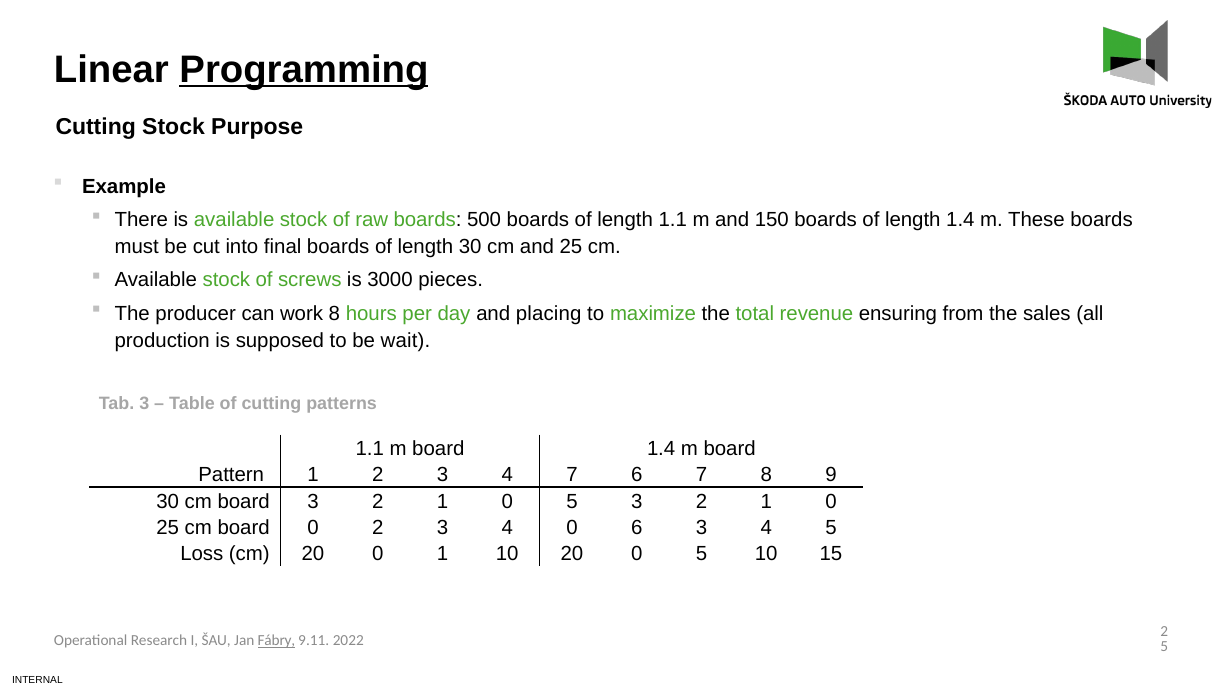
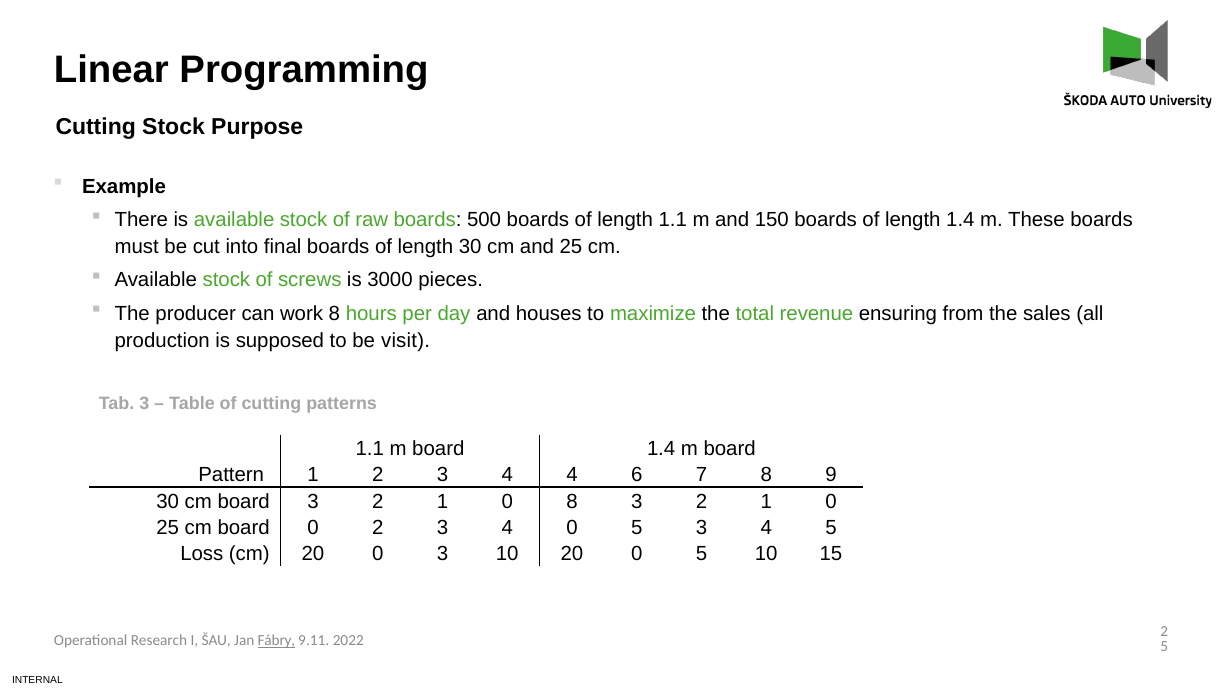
Programming underline: present -> none
placing: placing -> houses
wait: wait -> visit
4 7: 7 -> 4
1 0 5: 5 -> 8
4 0 6: 6 -> 5
0 1: 1 -> 3
